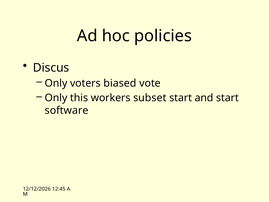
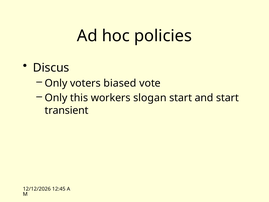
subset: subset -> slogan
software: software -> transient
